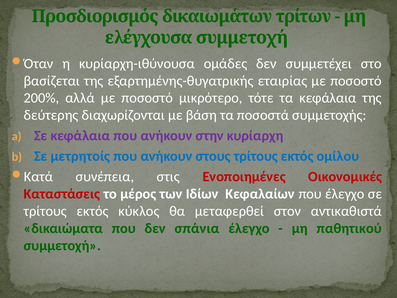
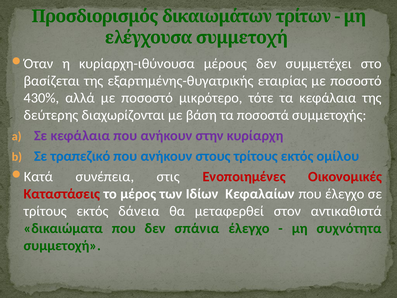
ομάδες: ομάδες -> μέρους
200%: 200% -> 430%
μετρητοίς: μετρητοίς -> τραπεζικό
κύκλος: κύκλος -> δάνεια
παθητικού: παθητικού -> συχνότητα
